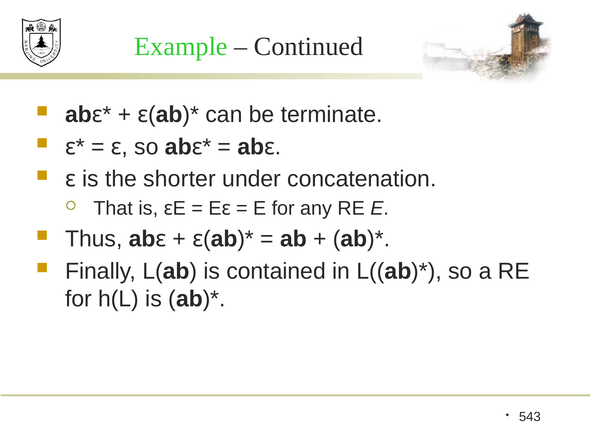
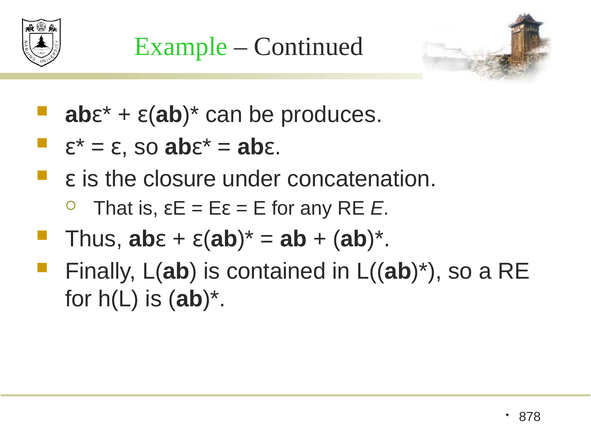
terminate: terminate -> produces
shorter: shorter -> closure
543: 543 -> 878
